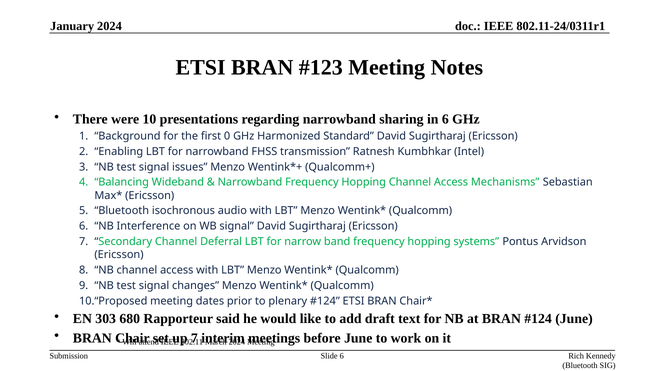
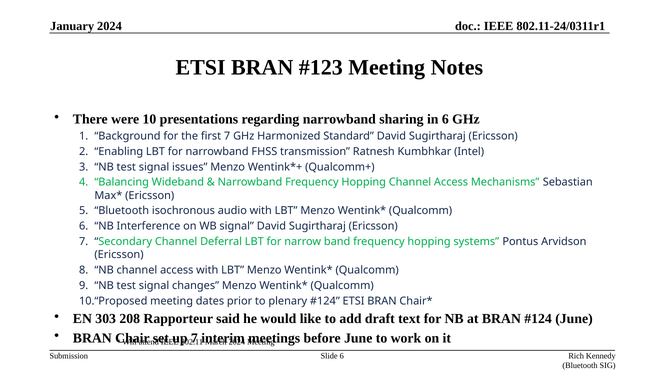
first 0: 0 -> 7
680: 680 -> 208
